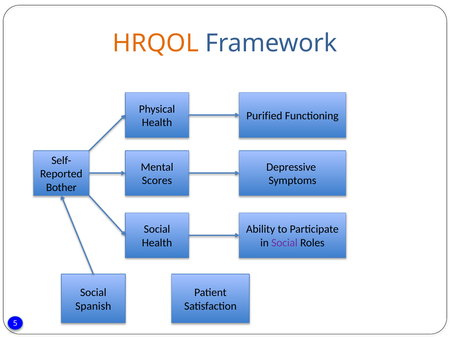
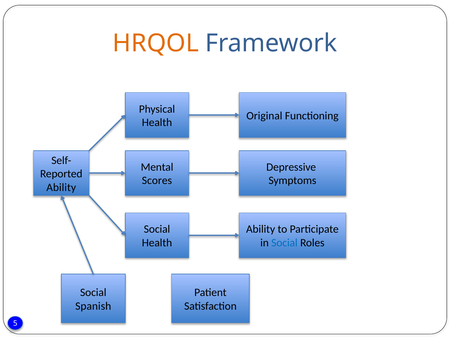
Purified: Purified -> Original
Bother at (61, 188): Bother -> Ability
Social at (284, 243) colour: purple -> blue
